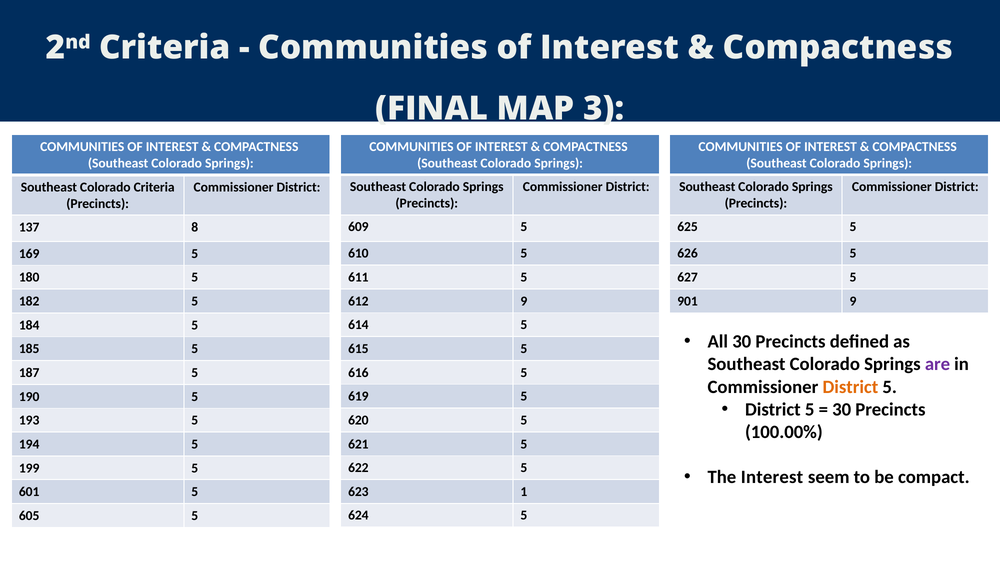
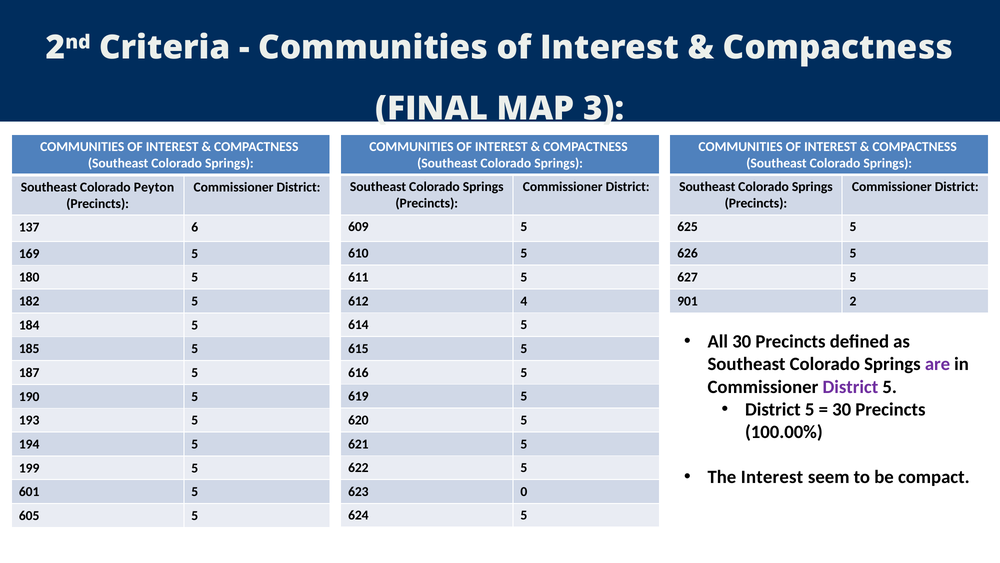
Colorado Criteria: Criteria -> Peyton
8: 8 -> 6
612 9: 9 -> 4
901 9: 9 -> 2
District at (850, 386) colour: orange -> purple
1: 1 -> 0
